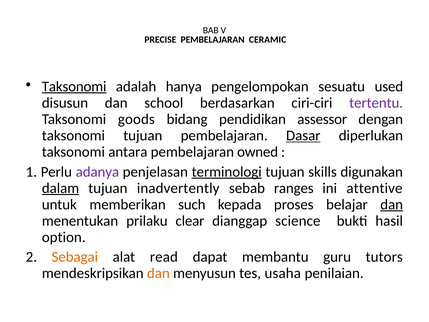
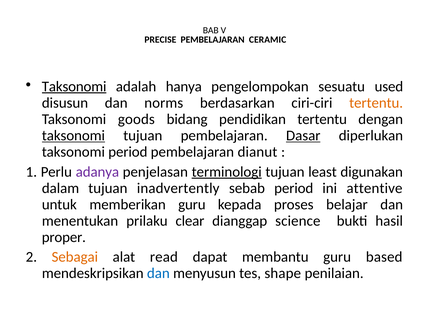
school: school -> norms
tertentu at (376, 103) colour: purple -> orange
pendidikan assessor: assessor -> tertentu
taksonomi at (73, 136) underline: none -> present
taksonomi antara: antara -> period
owned: owned -> dianut
skills: skills -> least
dalam underline: present -> none
sebab ranges: ranges -> period
memberikan such: such -> guru
dan at (392, 204) underline: present -> none
option: option -> proper
tutors: tutors -> based
dan at (158, 273) colour: orange -> blue
usaha: usaha -> shape
